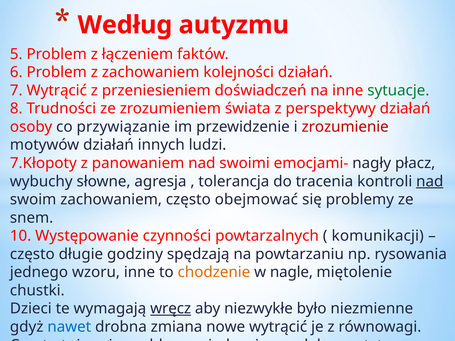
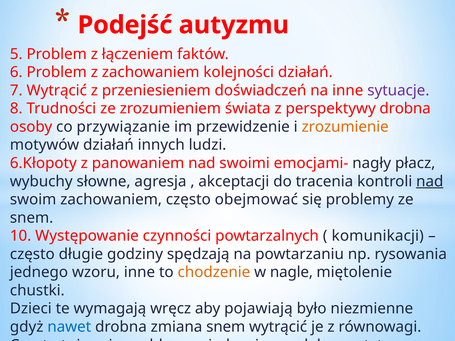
Według: Według -> Podejść
sytuacje colour: green -> purple
perspektywy działań: działań -> drobna
zrozumienie colour: red -> orange
7.Kłopoty: 7.Kłopoty -> 6.Kłopoty
tolerancja: tolerancja -> akceptacji
wręcz underline: present -> none
niezwykłe: niezwykłe -> pojawiają
zmiana nowe: nowe -> snem
